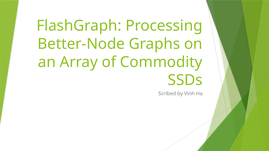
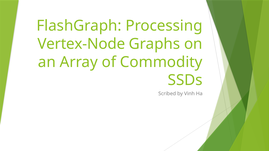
Better-Node: Better-Node -> Vertex-Node
